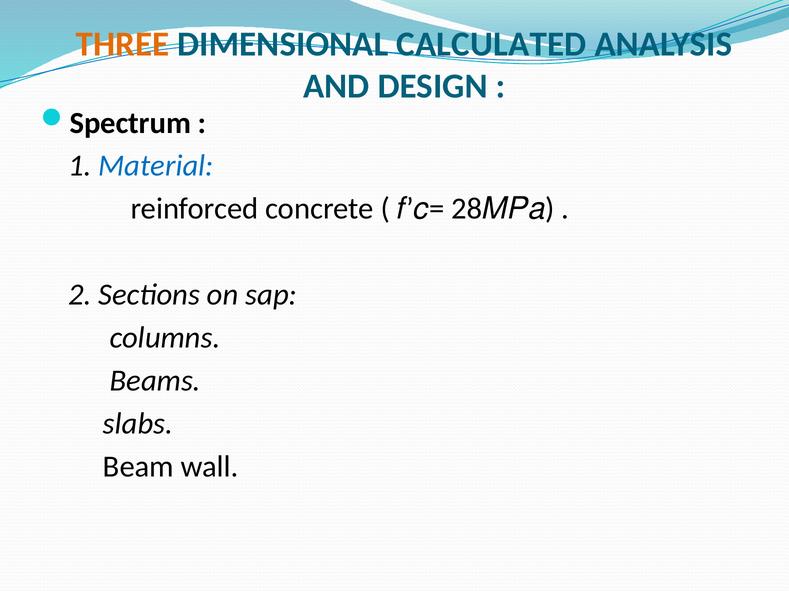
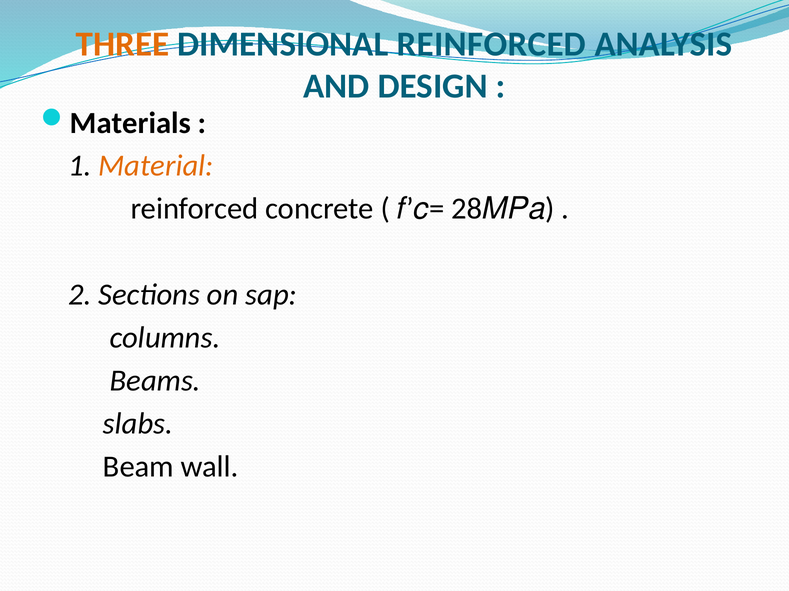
DIMENSIONAL CALCULATED: CALCULATED -> REINFORCED
Spectrum: Spectrum -> Materials
Material colour: blue -> orange
